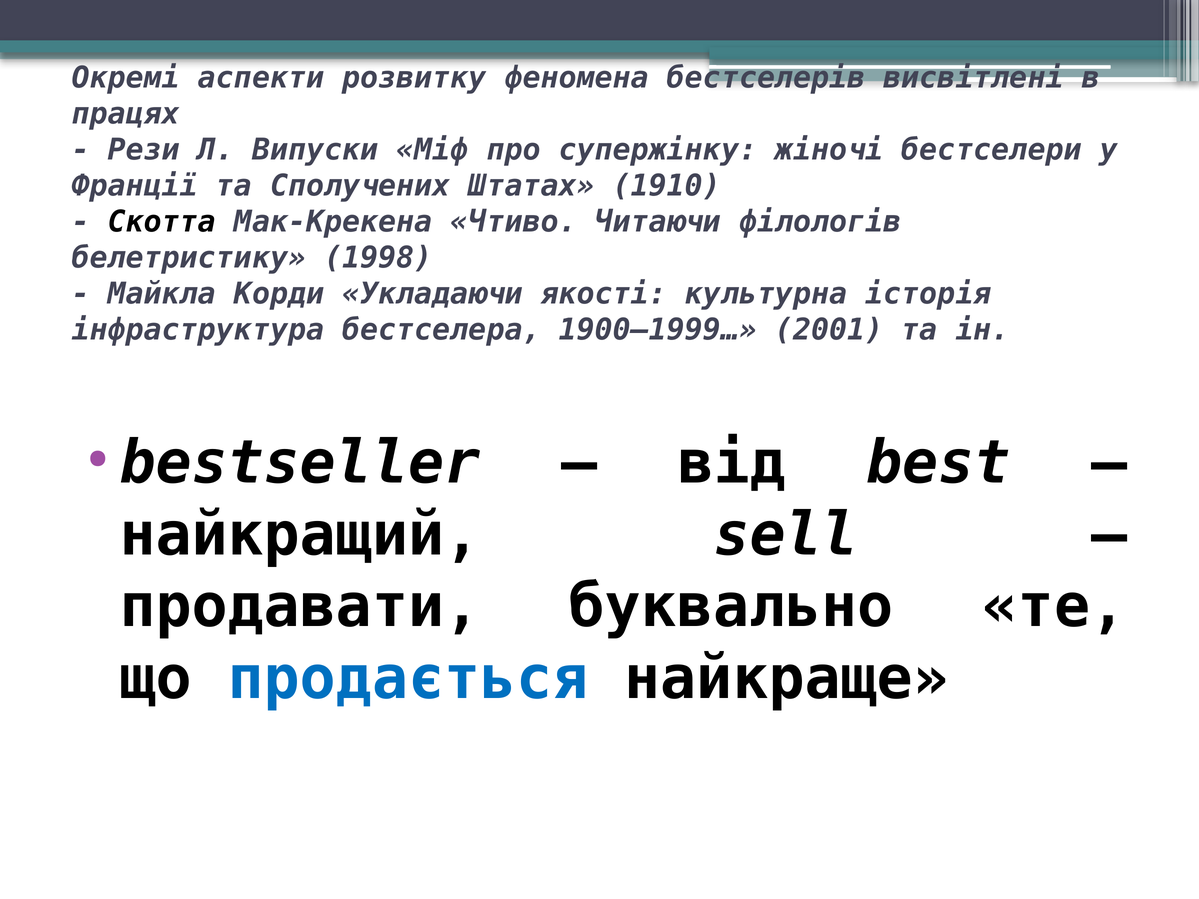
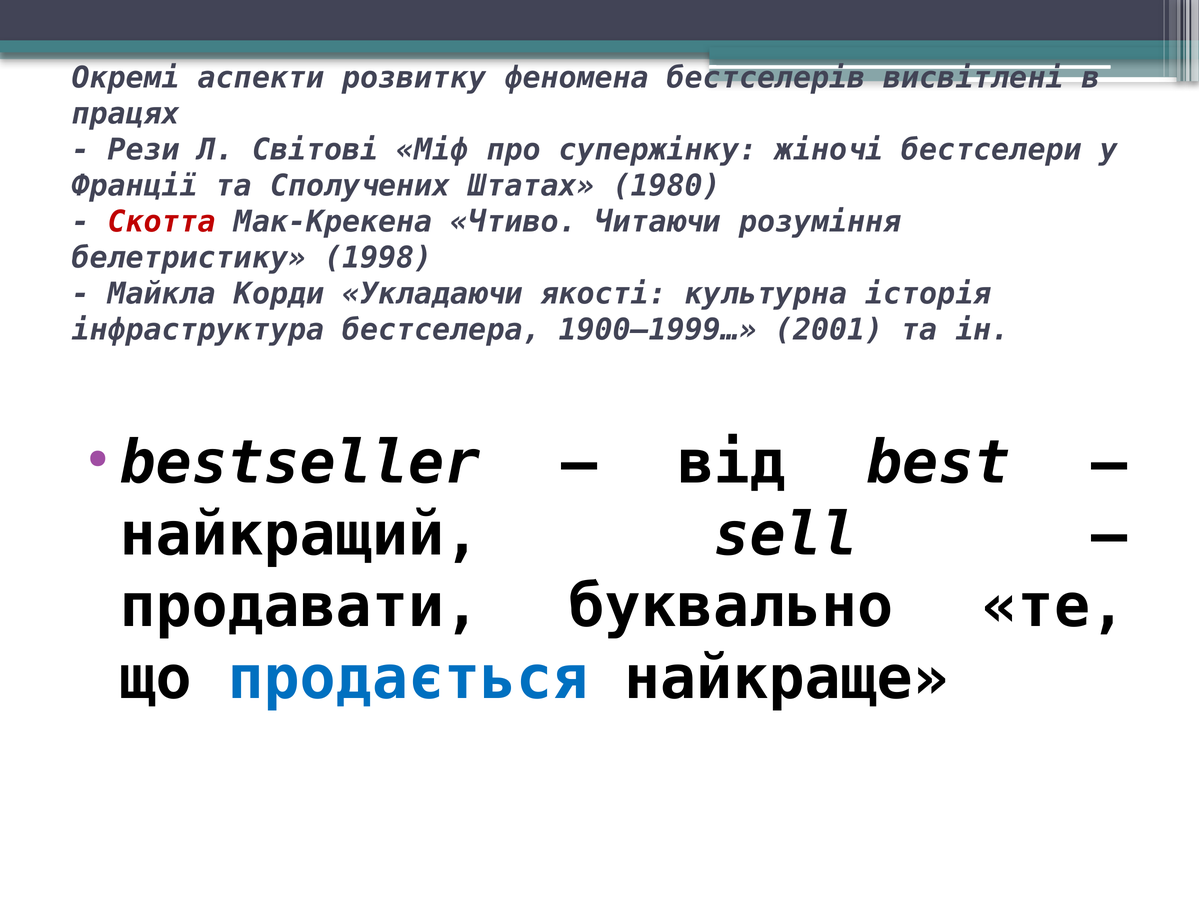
Випуски: Випуски -> Світові
1910: 1910 -> 1980
Скотта colour: black -> red
філологів: філологів -> розуміння
